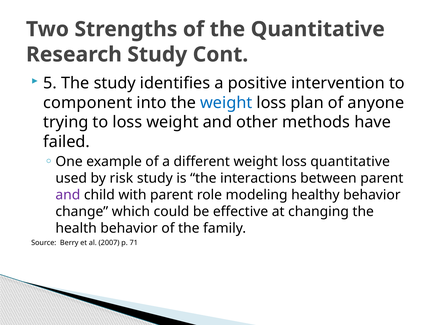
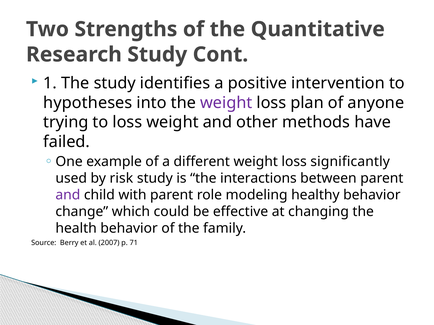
5: 5 -> 1
component: component -> hypotheses
weight at (226, 103) colour: blue -> purple
loss quantitative: quantitative -> significantly
